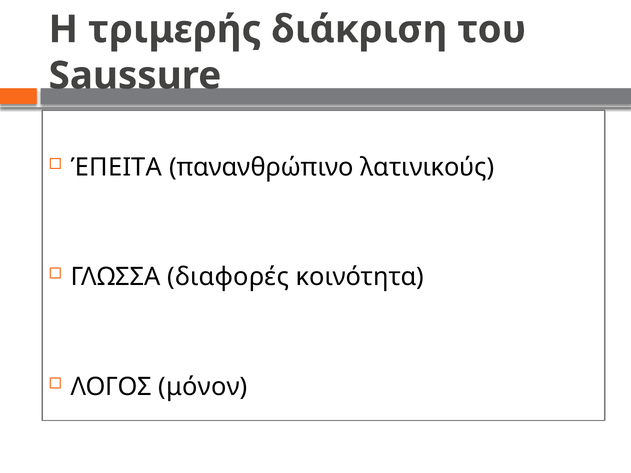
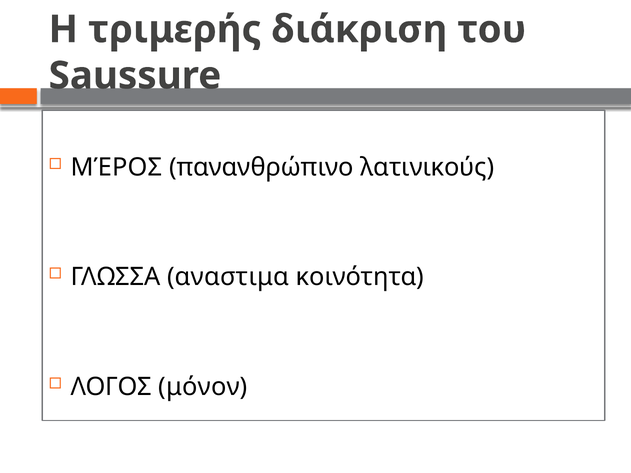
ΈΠΕΙΤΑ: ΈΠΕΙΤΑ -> ΜΈΡΟΣ
διαφορές: διαφορές -> αναστιμα
